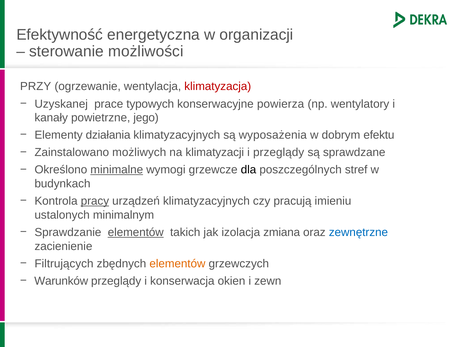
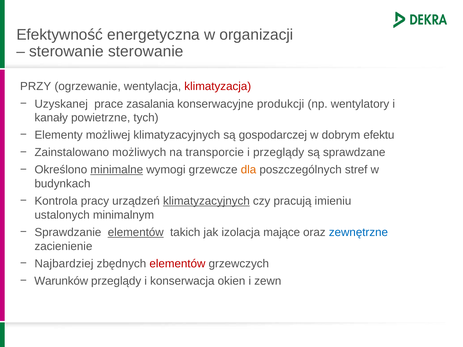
sterowanie możliwości: możliwości -> sterowanie
typowych: typowych -> zasalania
powierza: powierza -> produkcji
jego: jego -> tych
działania: działania -> możliwej
wyposażenia: wyposażenia -> gospodarczej
klimatyzacji: klimatyzacji -> transporcie
dla colour: black -> orange
pracy underline: present -> none
klimatyzacyjnych at (206, 201) underline: none -> present
zmiana: zmiana -> mające
Filtrujących: Filtrujących -> Najbardziej
elementów at (177, 264) colour: orange -> red
